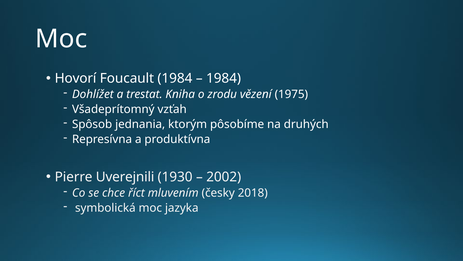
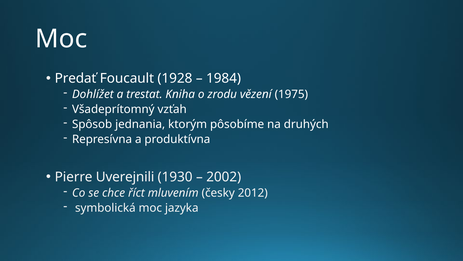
Hovorí: Hovorí -> Predať
Foucault 1984: 1984 -> 1928
2018: 2018 -> 2012
